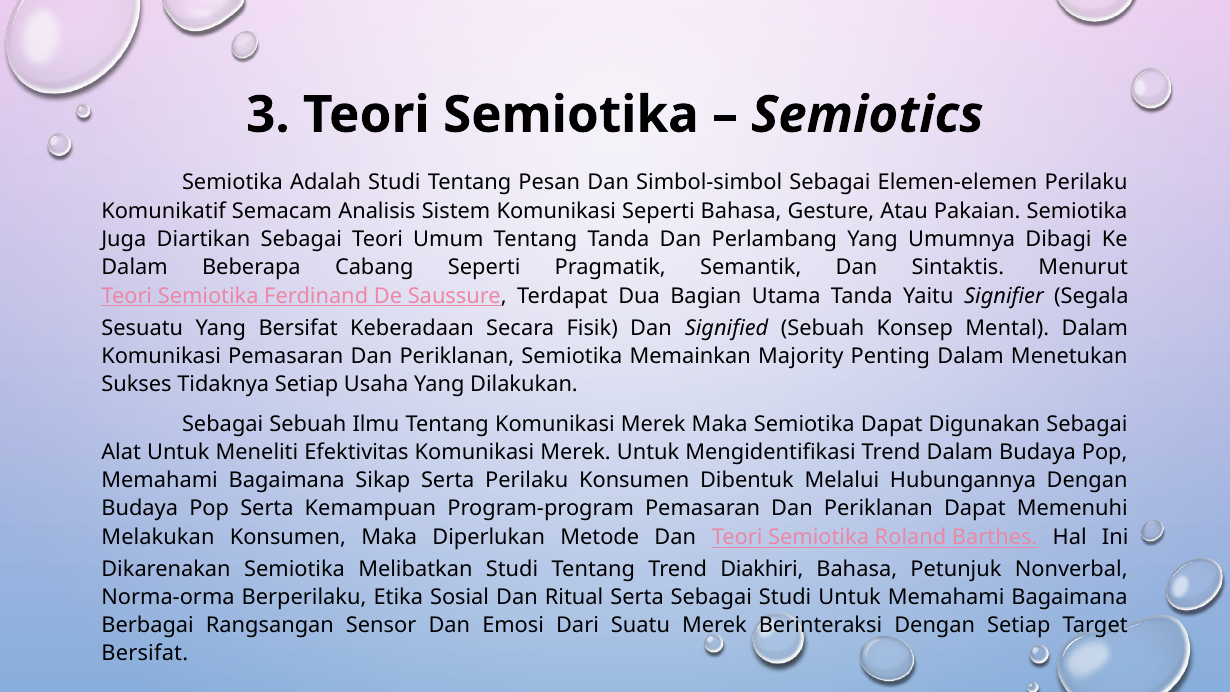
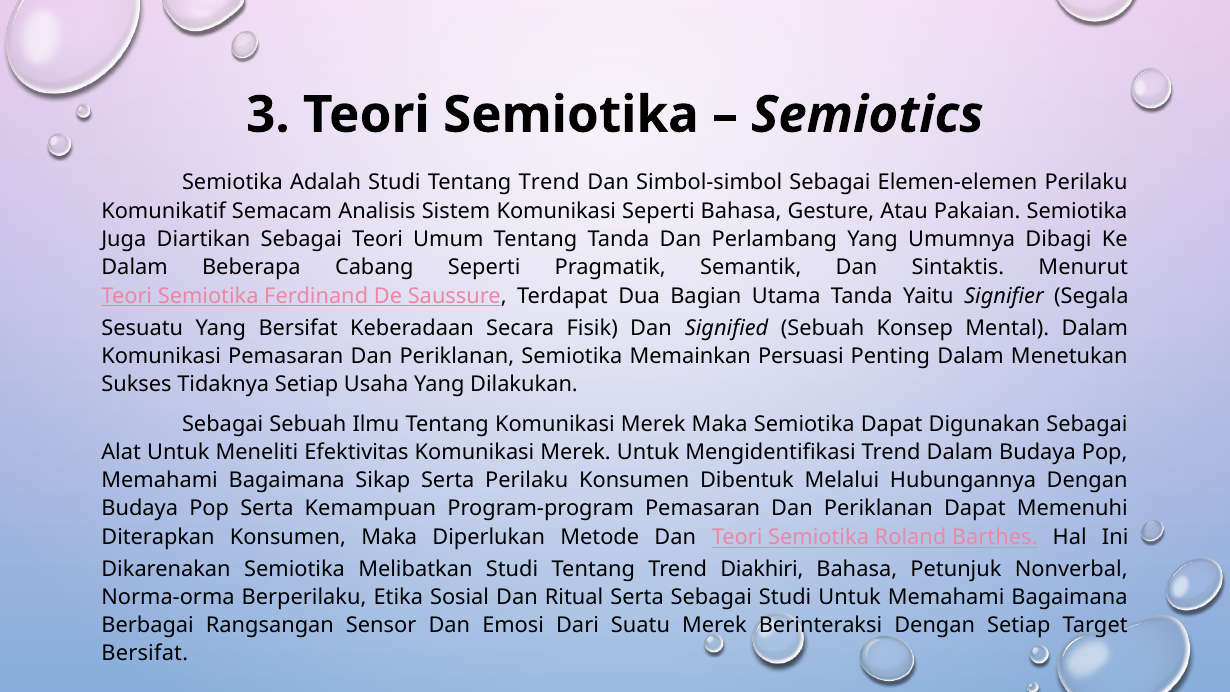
Adalah Studi Tentang Pesan: Pesan -> Trend
Majority: Majority -> Persuasi
Melakukan: Melakukan -> Diterapkan
